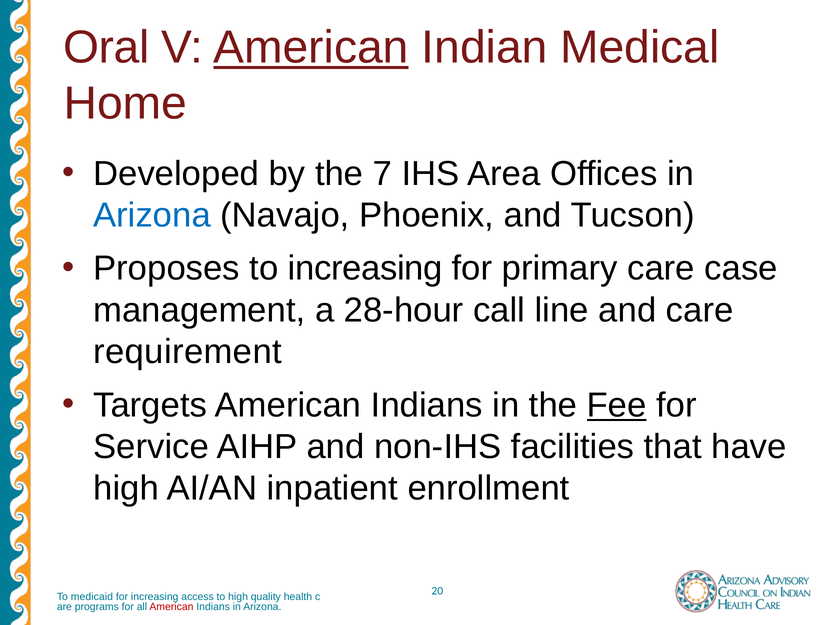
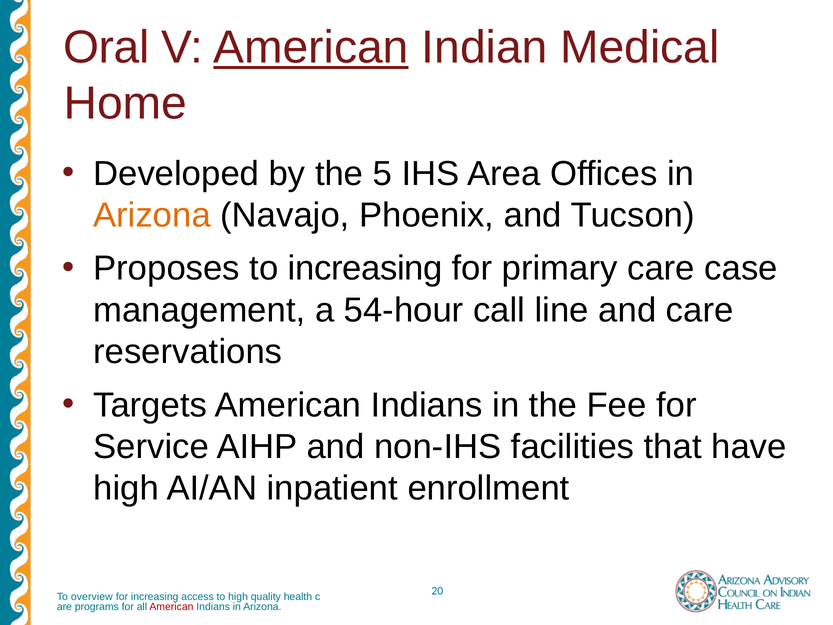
7: 7 -> 5
Arizona at (152, 215) colour: blue -> orange
28-hour: 28-hour -> 54-hour
requirement: requirement -> reservations
Fee underline: present -> none
medicaid: medicaid -> overview
